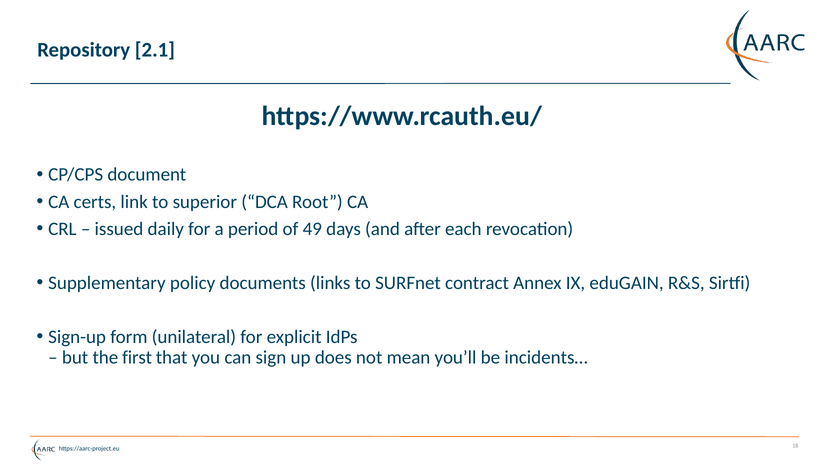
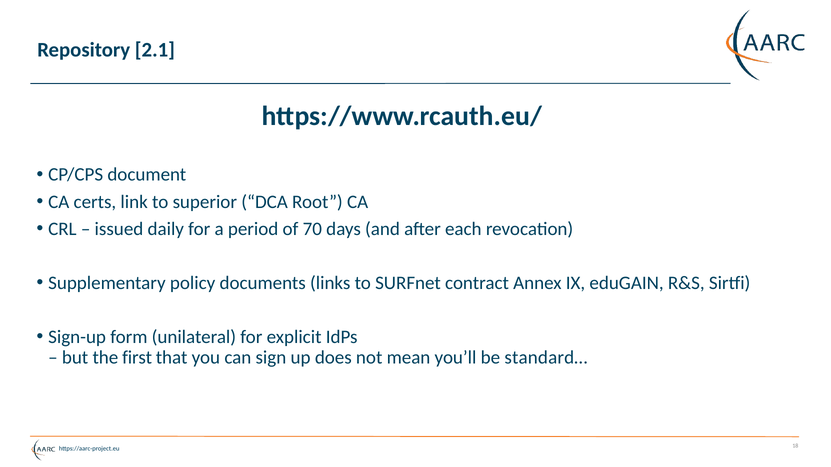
49: 49 -> 70
incidents…: incidents… -> standard…
